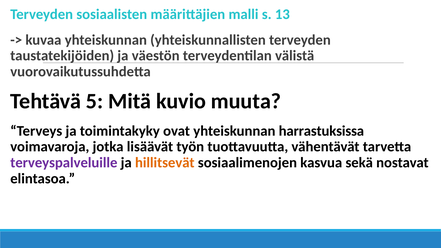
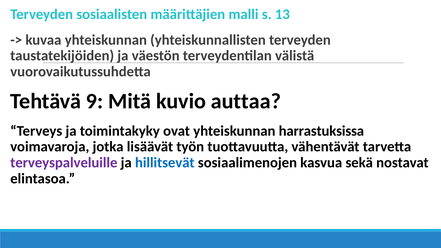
5: 5 -> 9
muuta: muuta -> auttaa
hillitsevät colour: orange -> blue
